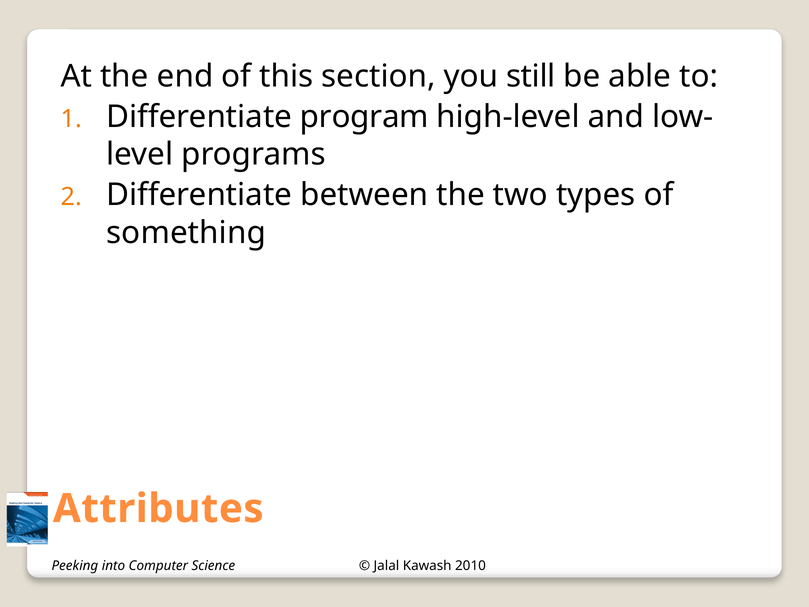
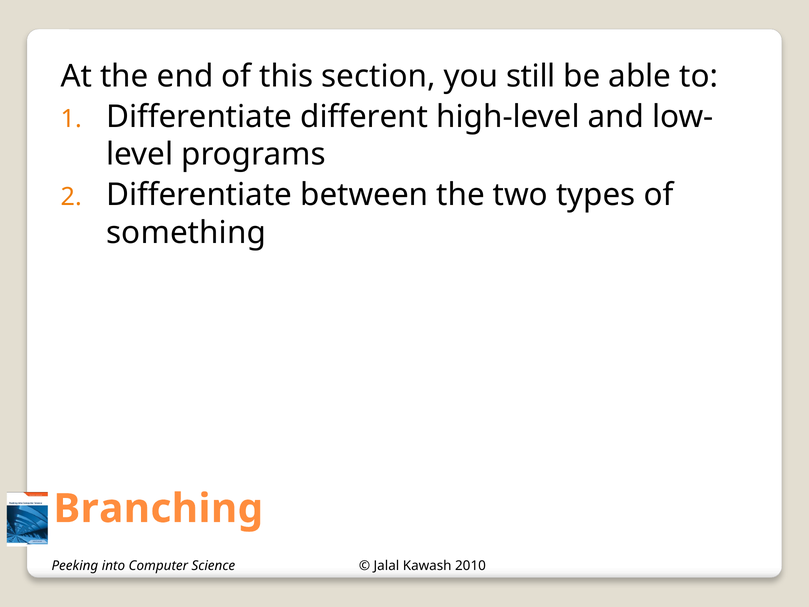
program: program -> different
Attributes: Attributes -> Branching
